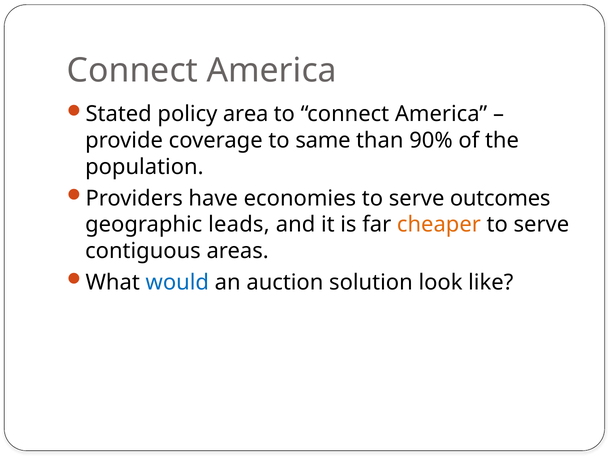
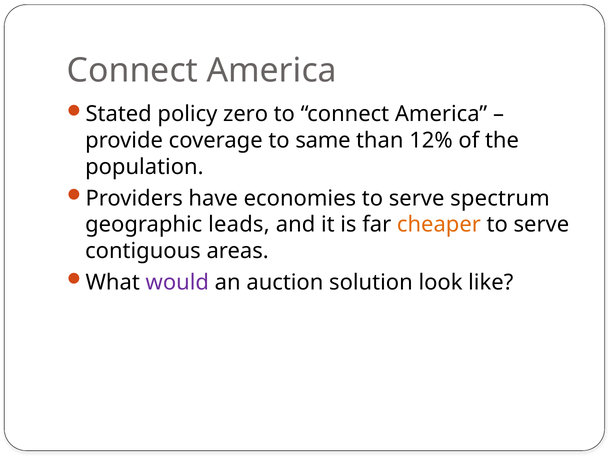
area: area -> zero
90%: 90% -> 12%
outcomes: outcomes -> spectrum
would colour: blue -> purple
